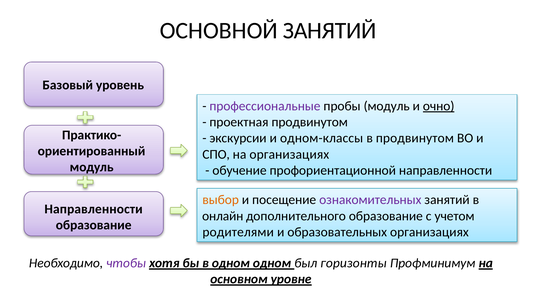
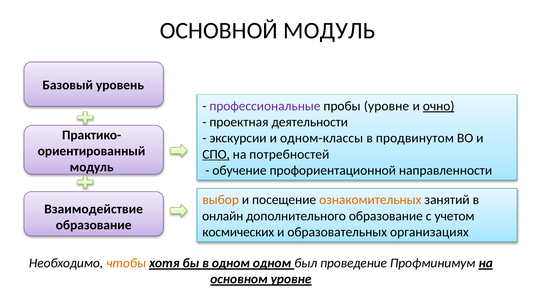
ОСНОВНОЙ ЗАНЯТИЙ: ЗАНЯТИЙ -> МОДУЛЬ
пробы модуль: модуль -> уровне
проектная продвинутом: продвинутом -> деятельности
СПО underline: none -> present
на организациях: организациях -> потребностей
ознакомительных colour: purple -> orange
Направленности at (94, 209): Направленности -> Взаимодействие
родителями: родителями -> космических
чтобы colour: purple -> orange
горизонты: горизонты -> проведение
